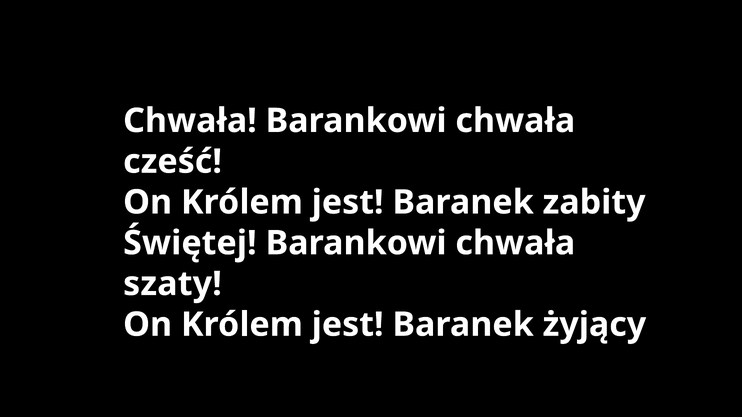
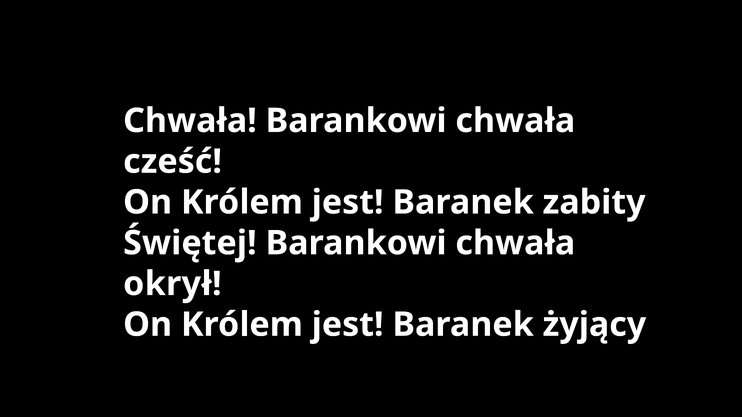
szaty: szaty -> okrył
